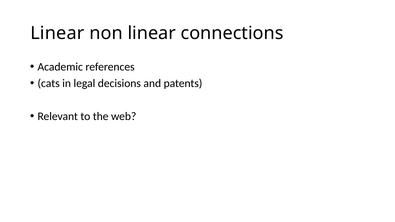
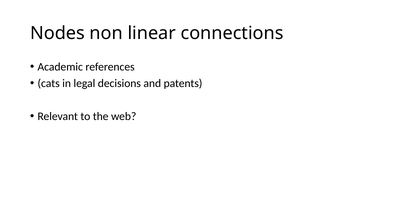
Linear at (57, 33): Linear -> Nodes
